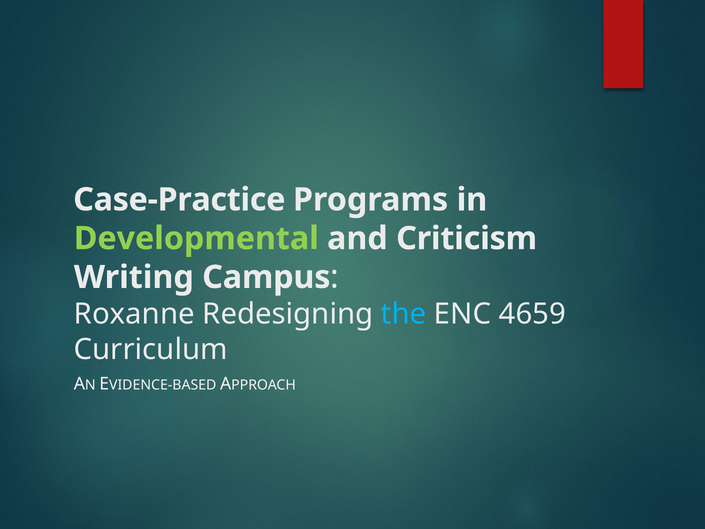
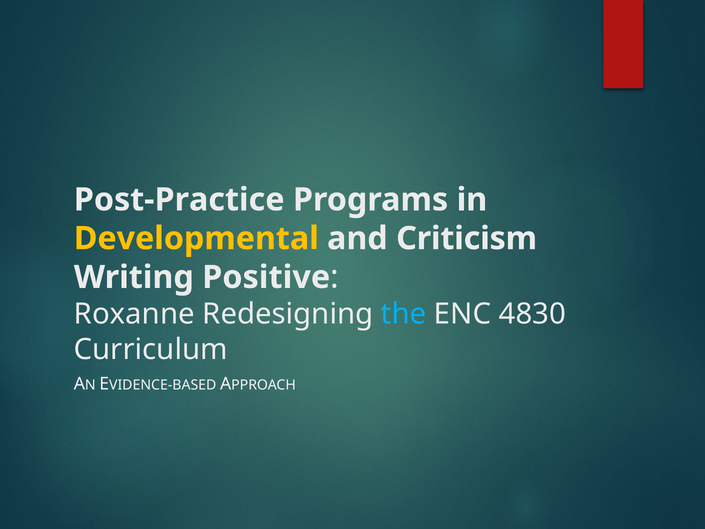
Case-Practice: Case-Practice -> Post-Practice
Developmental colour: light green -> yellow
Campus: Campus -> Positive
4659: 4659 -> 4830
